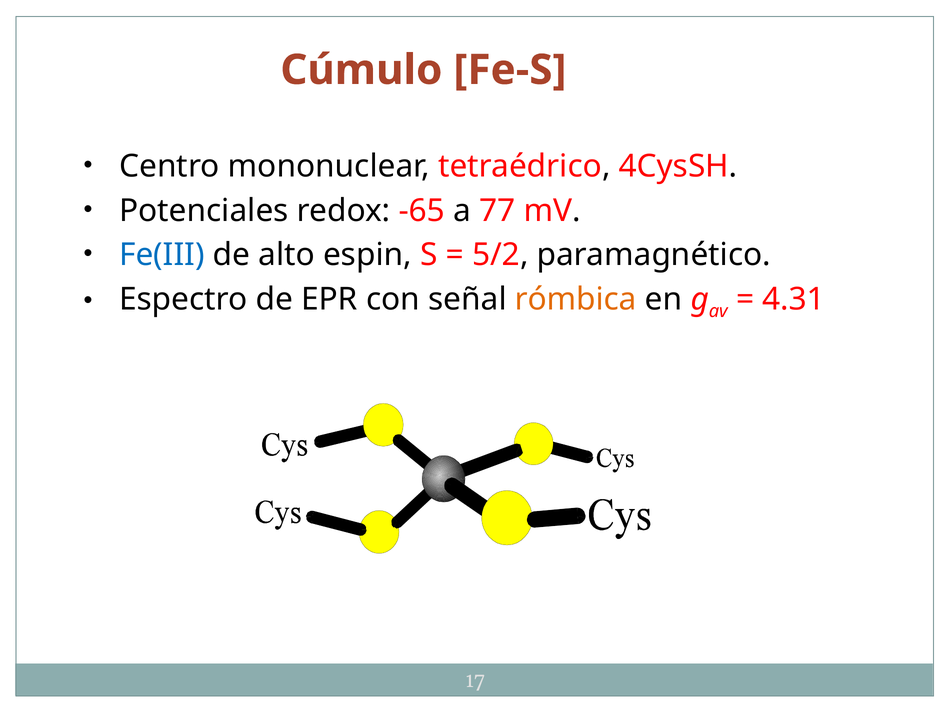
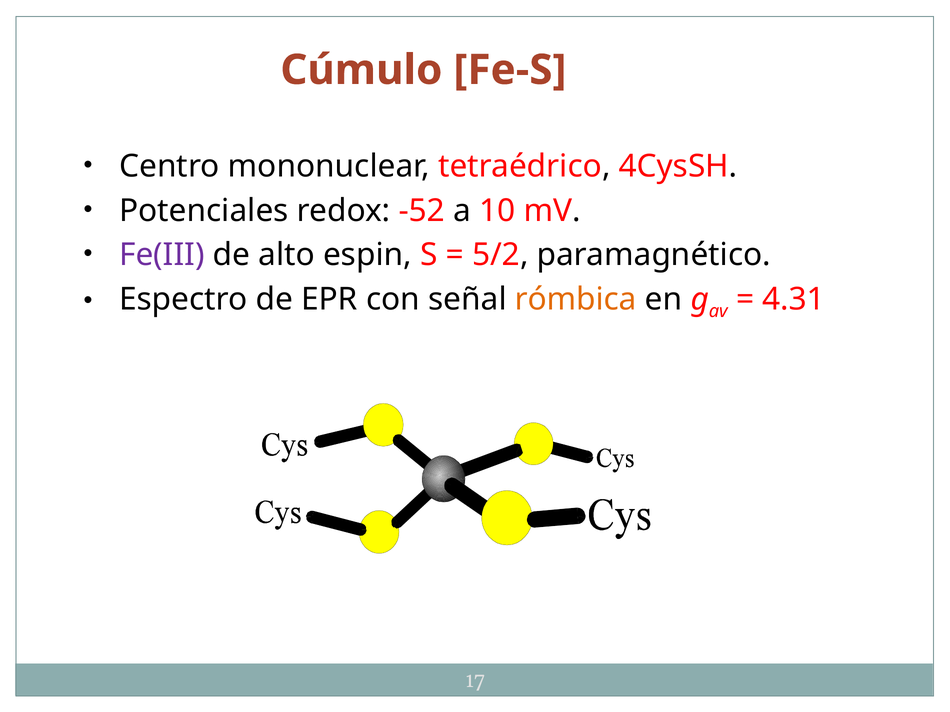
-65: -65 -> -52
77: 77 -> 10
Fe(III colour: blue -> purple
